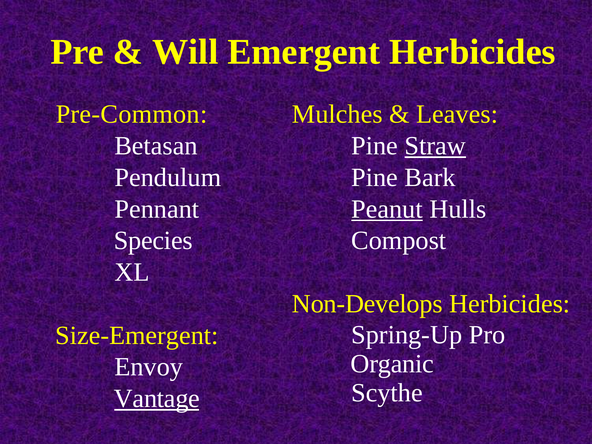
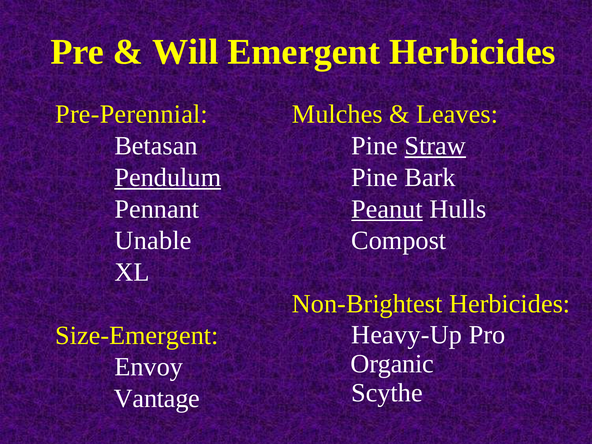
Pre-Common: Pre-Common -> Pre-Perennial
Pendulum underline: none -> present
Species: Species -> Unable
Non-Develops: Non-Develops -> Non-Brightest
Spring-Up: Spring-Up -> Heavy-Up
Vantage underline: present -> none
